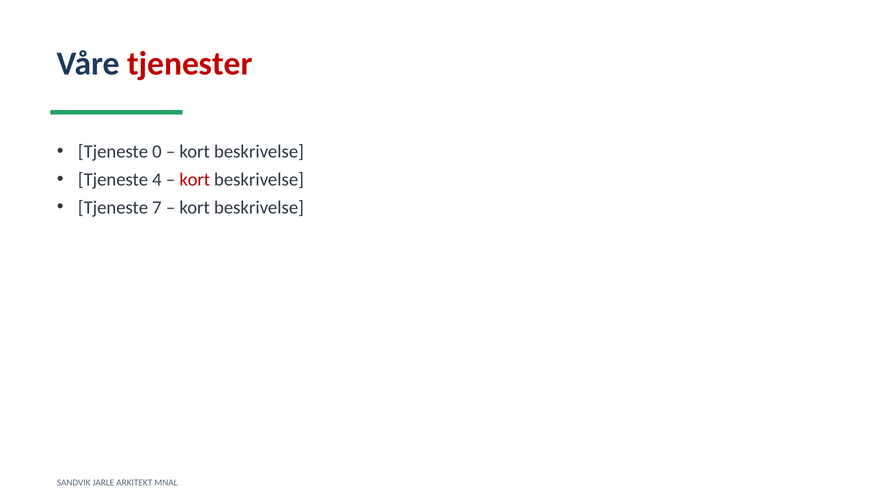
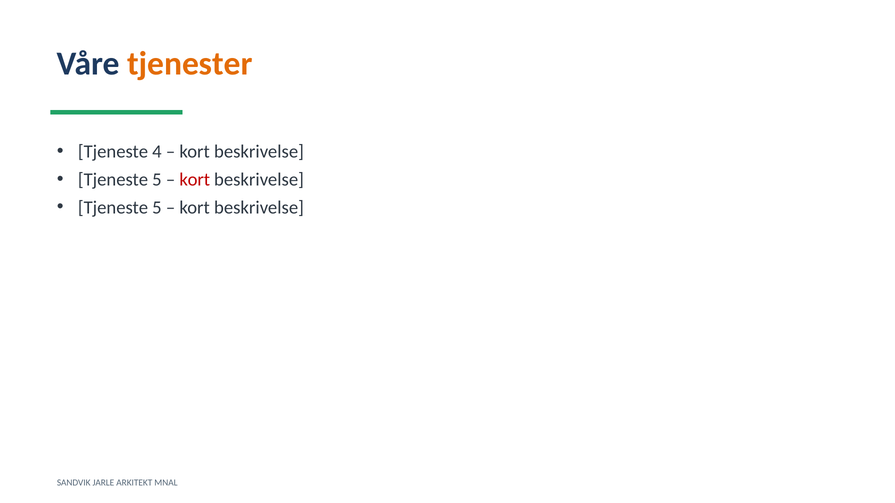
tjenester colour: red -> orange
0: 0 -> 4
4 at (157, 180): 4 -> 5
7 at (157, 208): 7 -> 5
